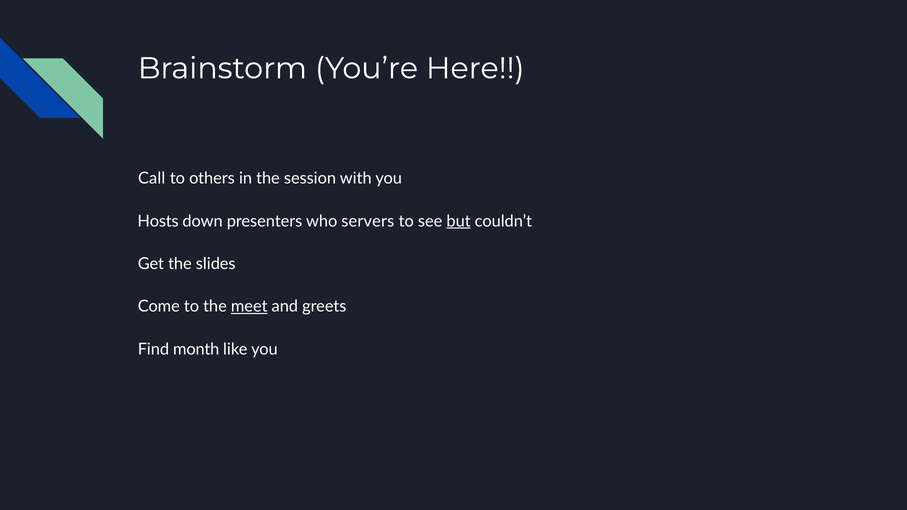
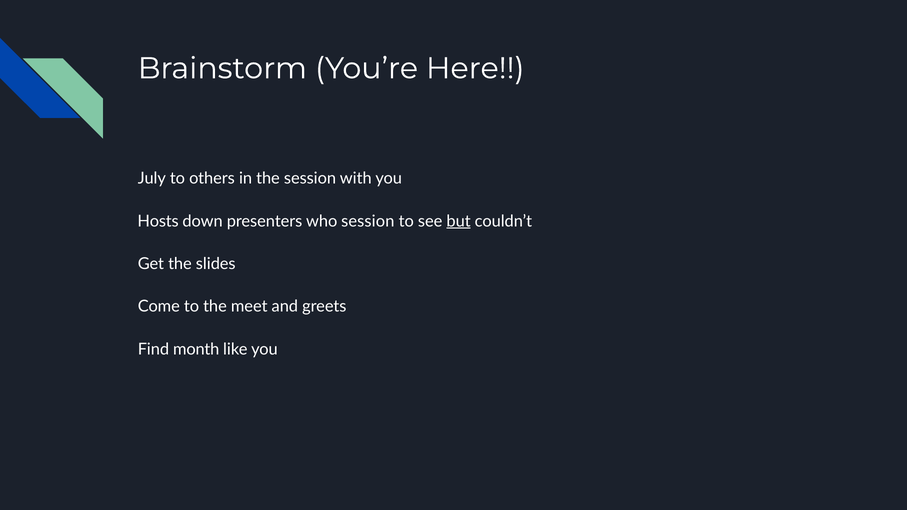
Call: Call -> July
who servers: servers -> session
meet underline: present -> none
